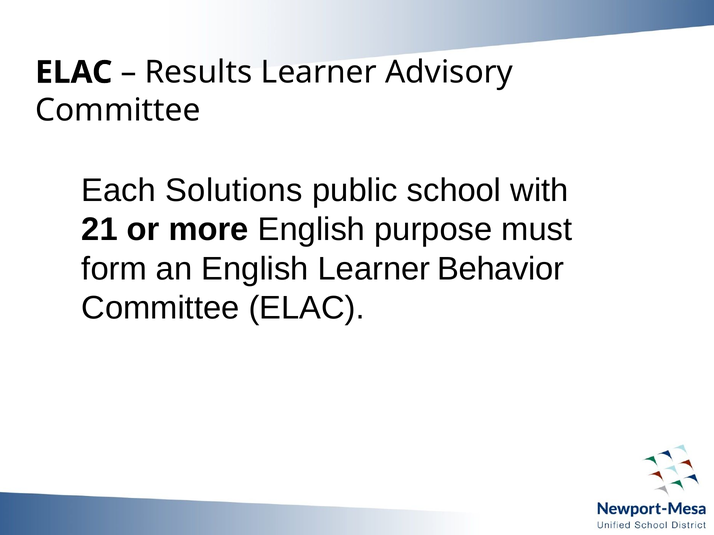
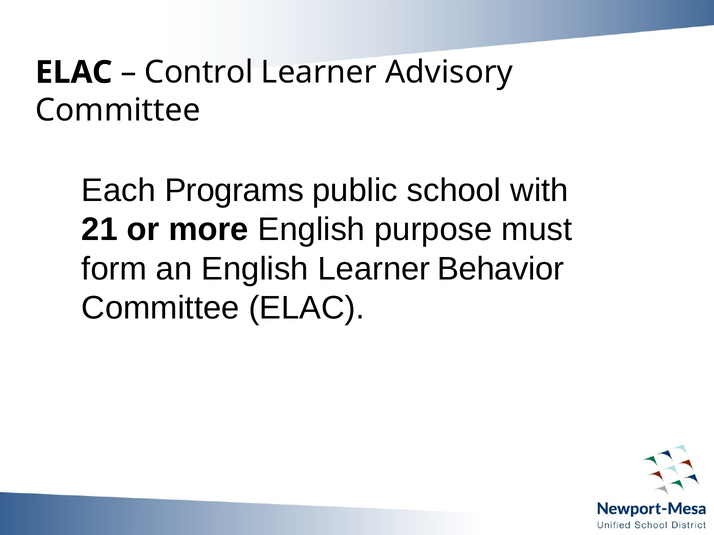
Results: Results -> Control
Solutions: Solutions -> Programs
